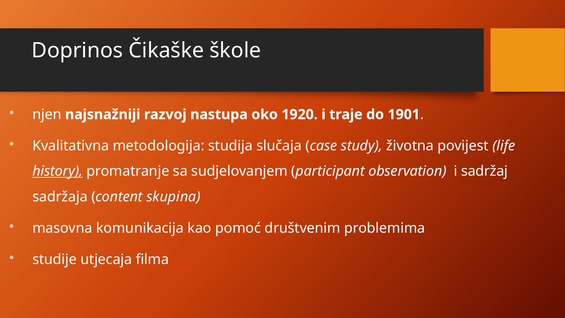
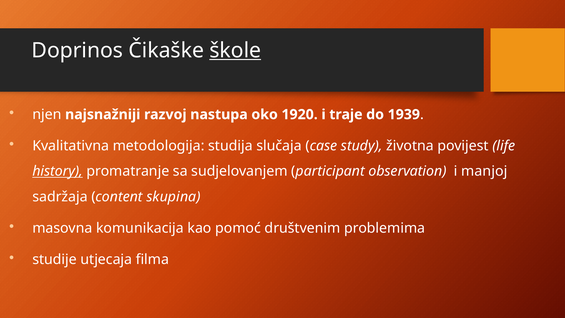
škole underline: none -> present
1901: 1901 -> 1939
sadržaj: sadržaj -> manjoj
